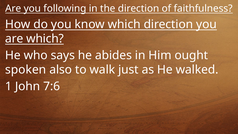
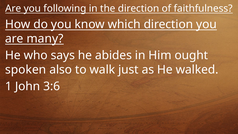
are which: which -> many
7:6: 7:6 -> 3:6
